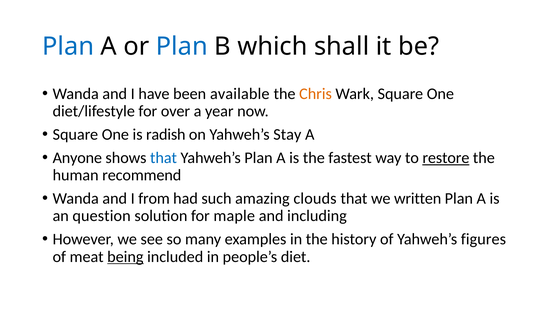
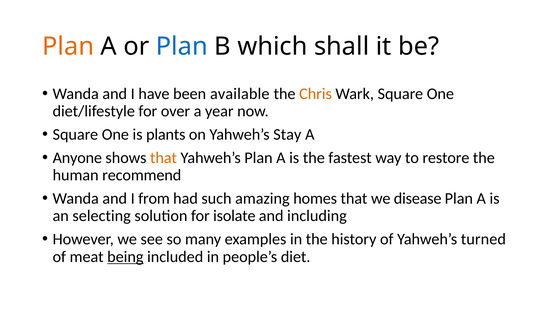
Plan at (68, 47) colour: blue -> orange
radish: radish -> plants
that at (164, 158) colour: blue -> orange
restore underline: present -> none
clouds: clouds -> homes
written: written -> disease
question: question -> selecting
maple: maple -> isolate
figures: figures -> turned
